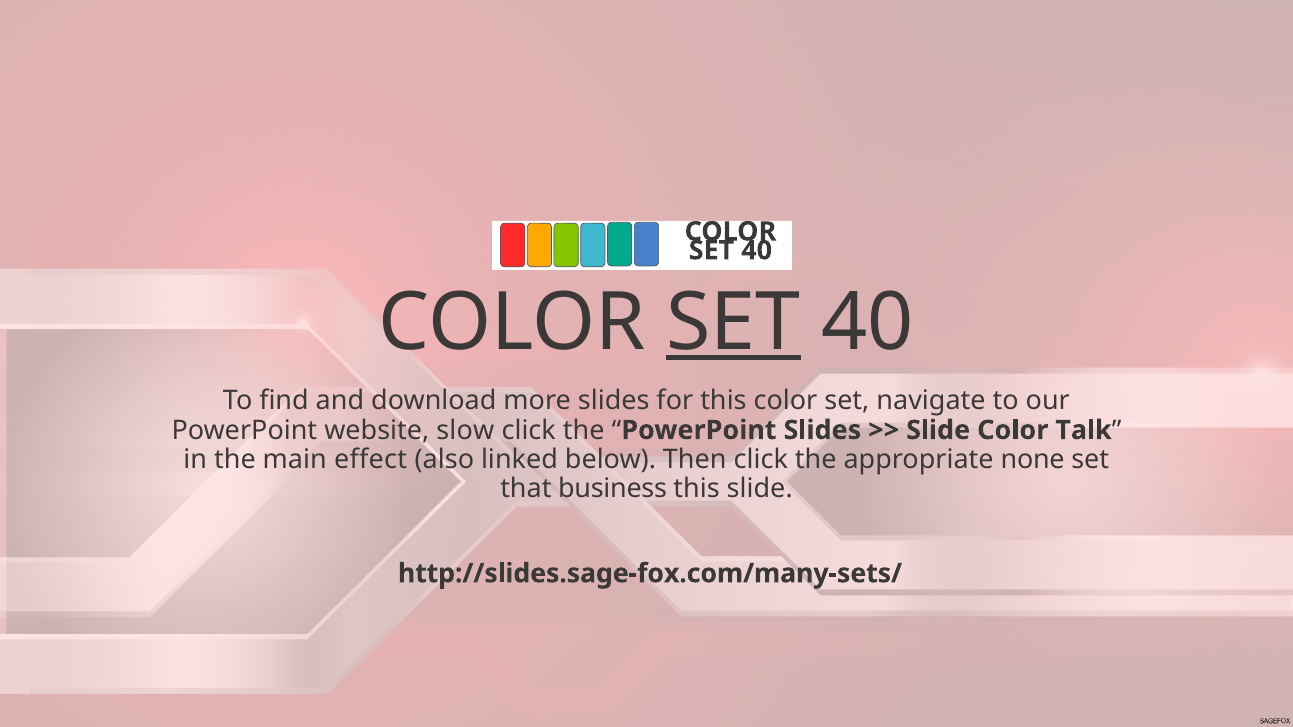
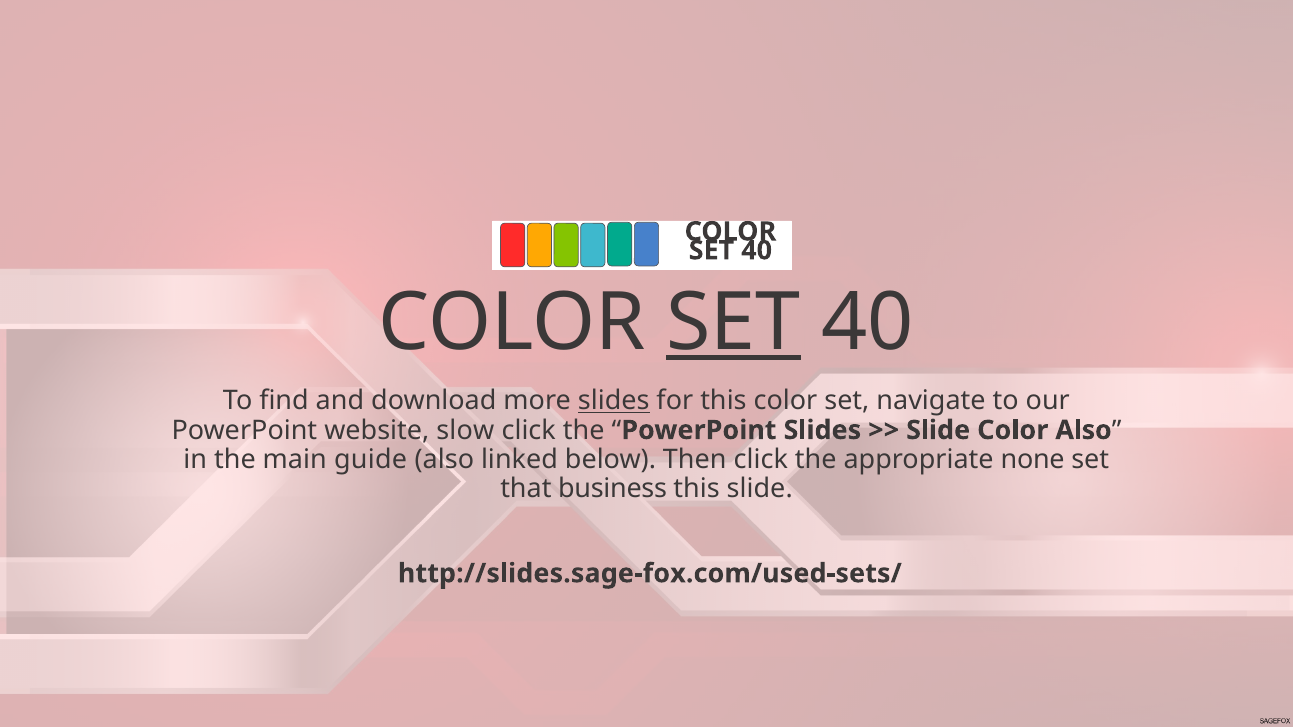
slides at (614, 401) underline: none -> present
Color Talk: Talk -> Also
effect: effect -> guide
http://slides.sage-fox.com/many-sets/: http://slides.sage-fox.com/many-sets/ -> http://slides.sage-fox.com/used-sets/
